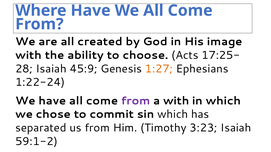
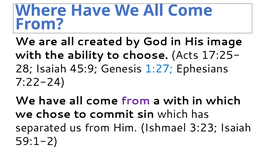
1:27 colour: orange -> blue
1:22-24: 1:22-24 -> 7:22-24
Timothy: Timothy -> Ishmael
